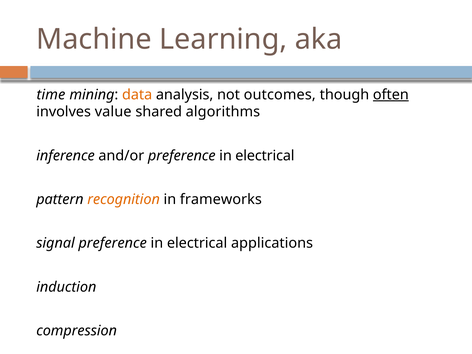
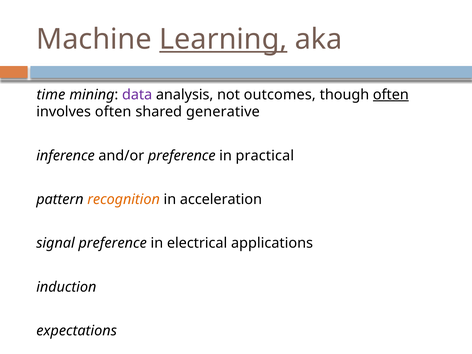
Learning underline: none -> present
data colour: orange -> purple
involves value: value -> often
algorithms: algorithms -> generative
electrical at (265, 156): electrical -> practical
frameworks: frameworks -> acceleration
compression: compression -> expectations
